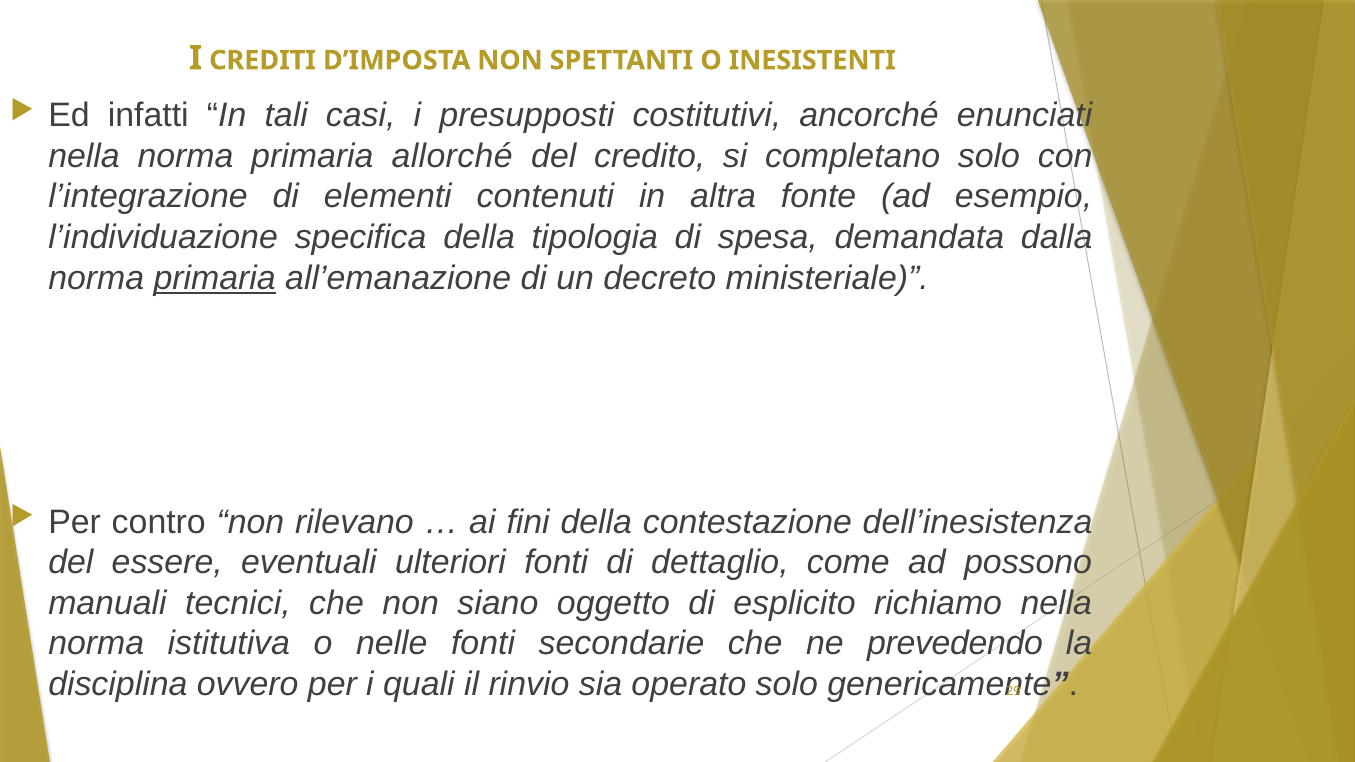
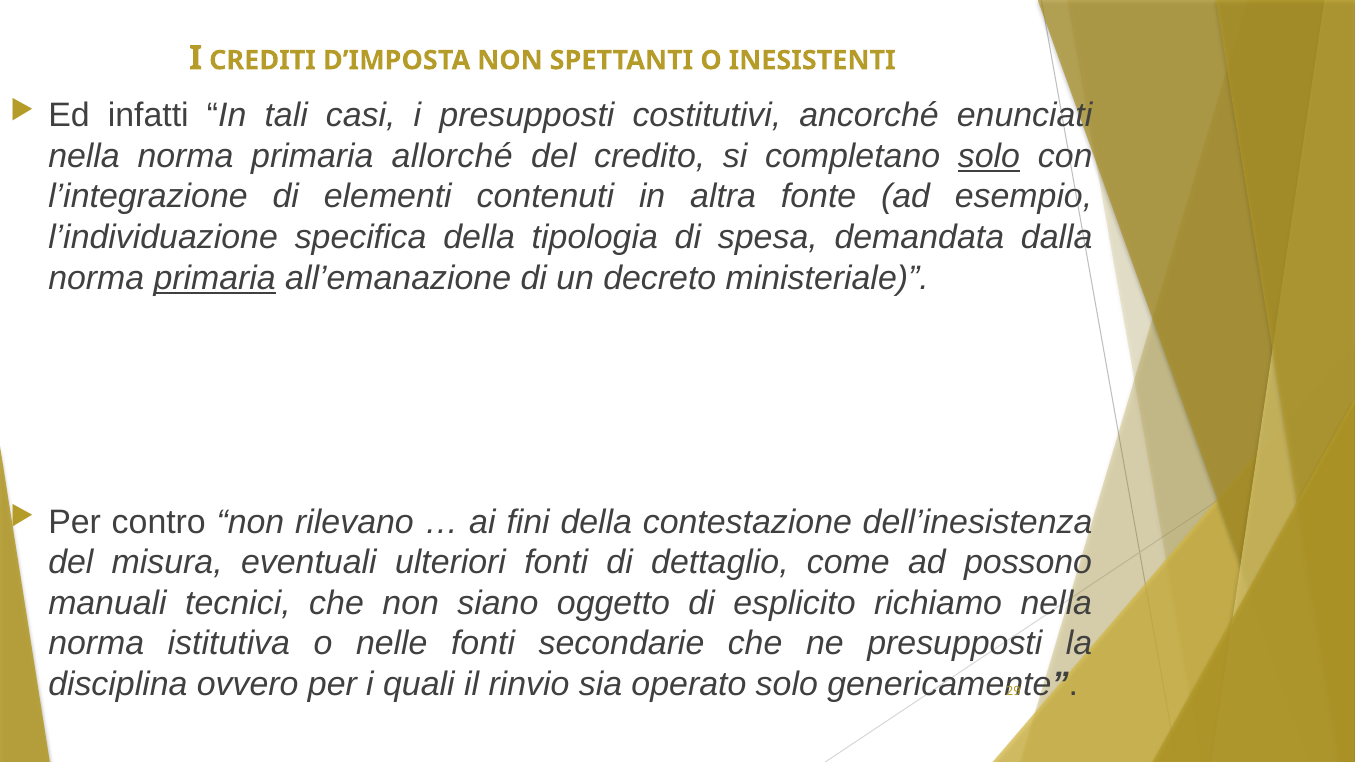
solo at (989, 156) underline: none -> present
essere: essere -> misura
ne prevedendo: prevedendo -> presupposti
